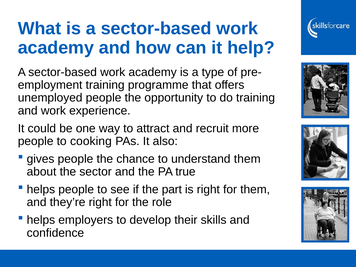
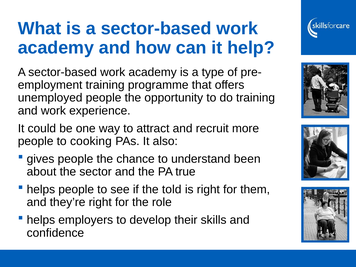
understand them: them -> been
part: part -> told
